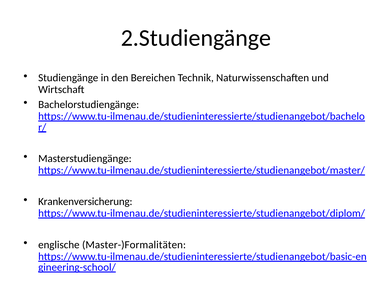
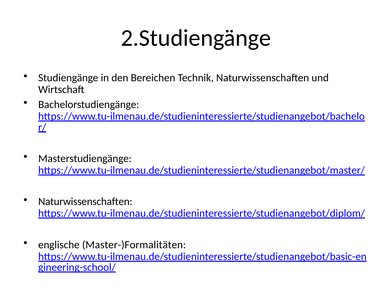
Krankenversicherung at (85, 202): Krankenversicherung -> Naturwissenschaften
